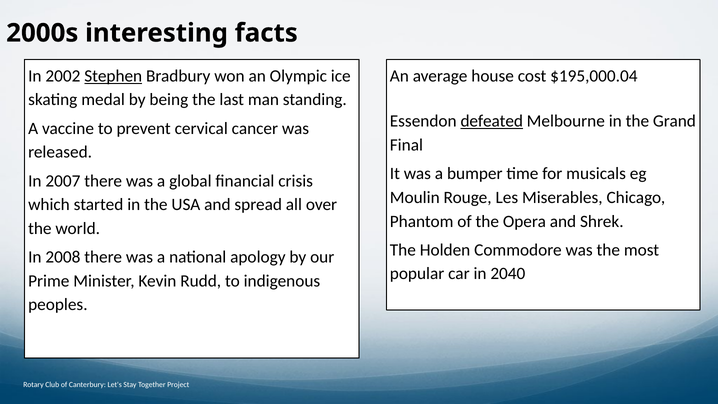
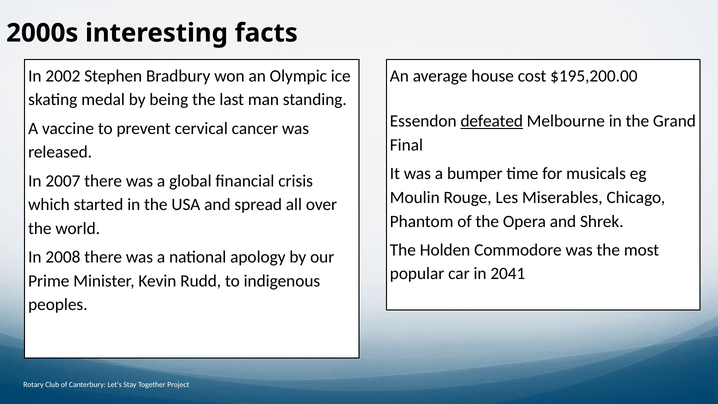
$195,000.04: $195,000.04 -> $195,200.00
Stephen underline: present -> none
2040: 2040 -> 2041
